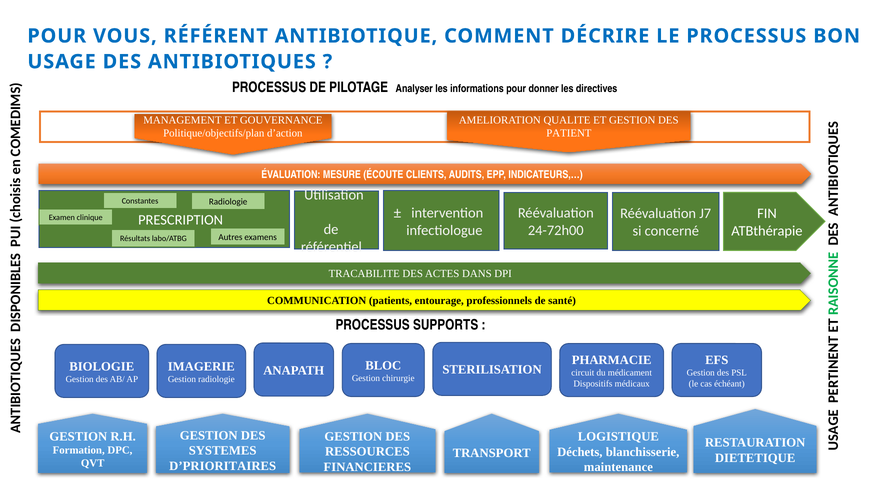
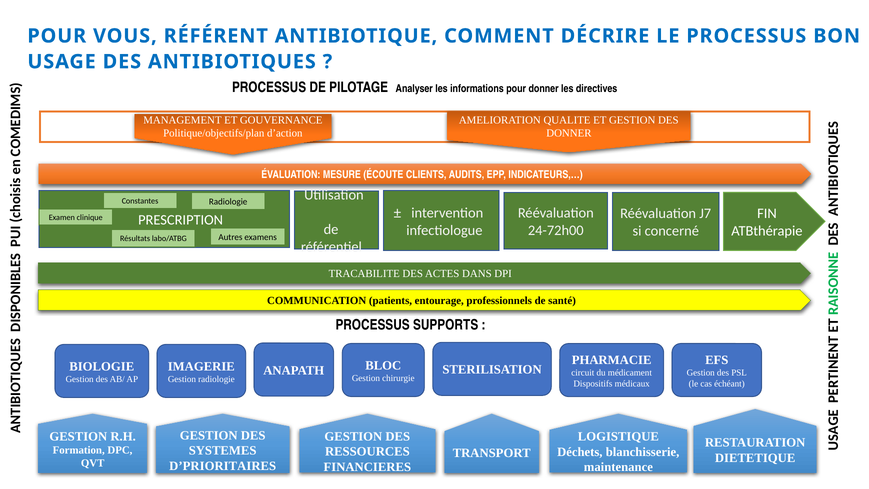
PATIENT at (569, 133): PATIENT -> DONNER
